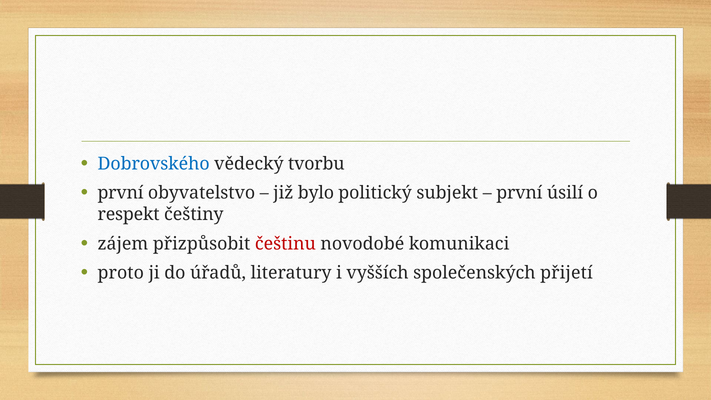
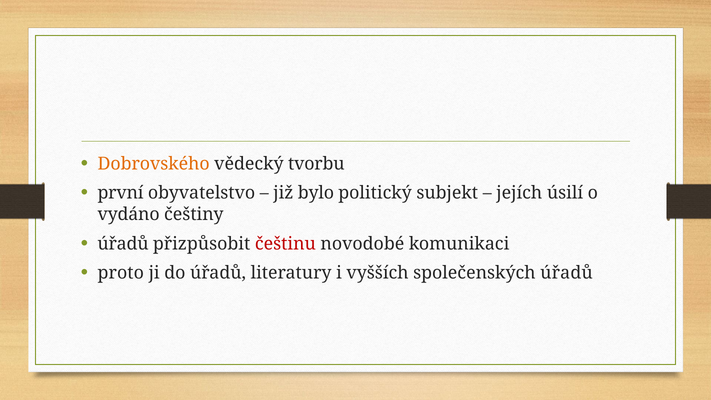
Dobrovského colour: blue -> orange
první at (519, 193): první -> jejích
respekt: respekt -> vydáno
zájem at (123, 244): zájem -> úřadů
společenských přijetí: přijetí -> úřadů
